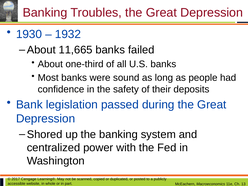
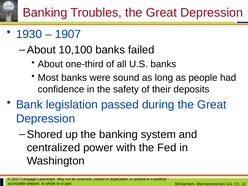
1932: 1932 -> 1907
11,665: 11,665 -> 10,100
